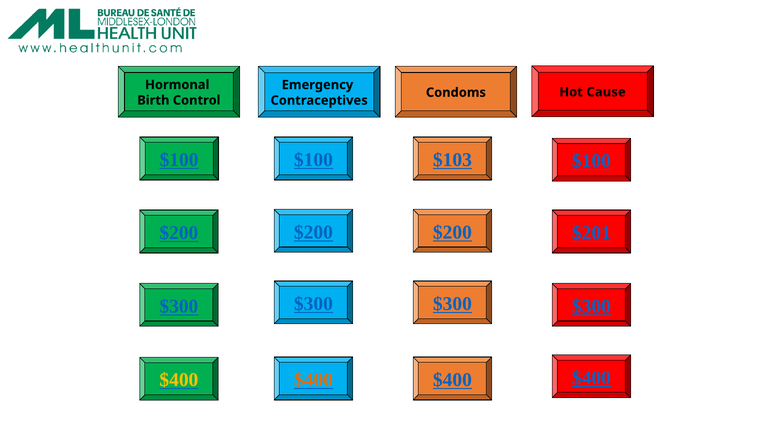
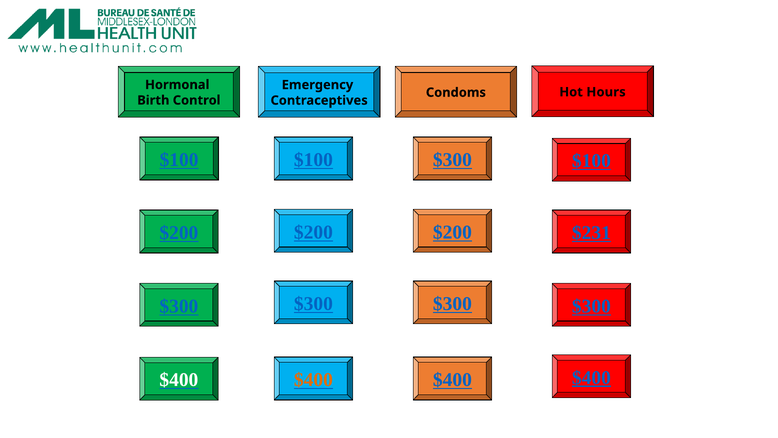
Cause: Cause -> Hours
$103 at (452, 160): $103 -> $300
$201: $201 -> $231
$400 at (179, 380) colour: yellow -> white
